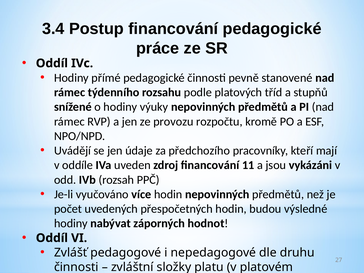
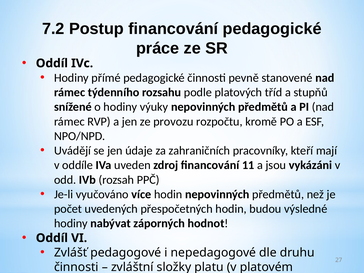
3.4: 3.4 -> 7.2
předchozího: předchozího -> zahraničních
